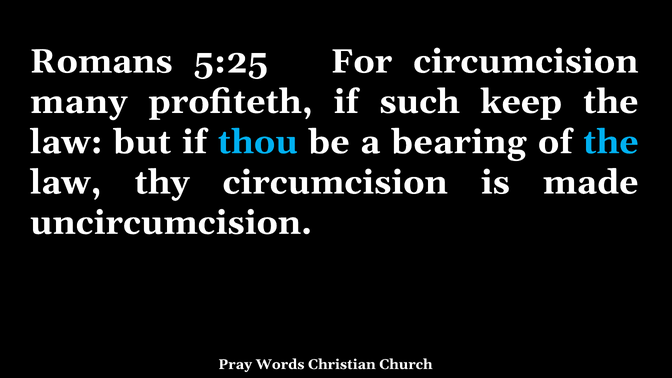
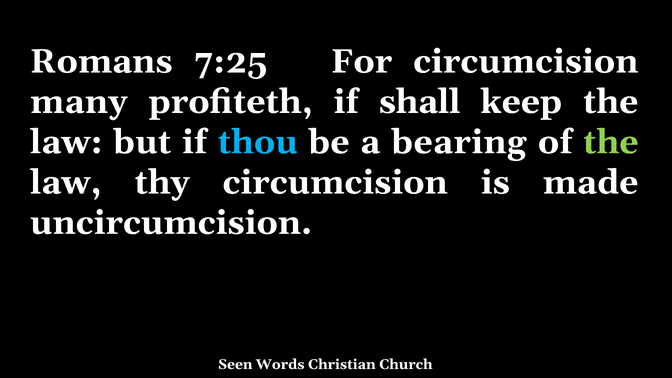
5:25: 5:25 -> 7:25
such: such -> shall
the at (611, 142) colour: light blue -> light green
Pray: Pray -> Seen
